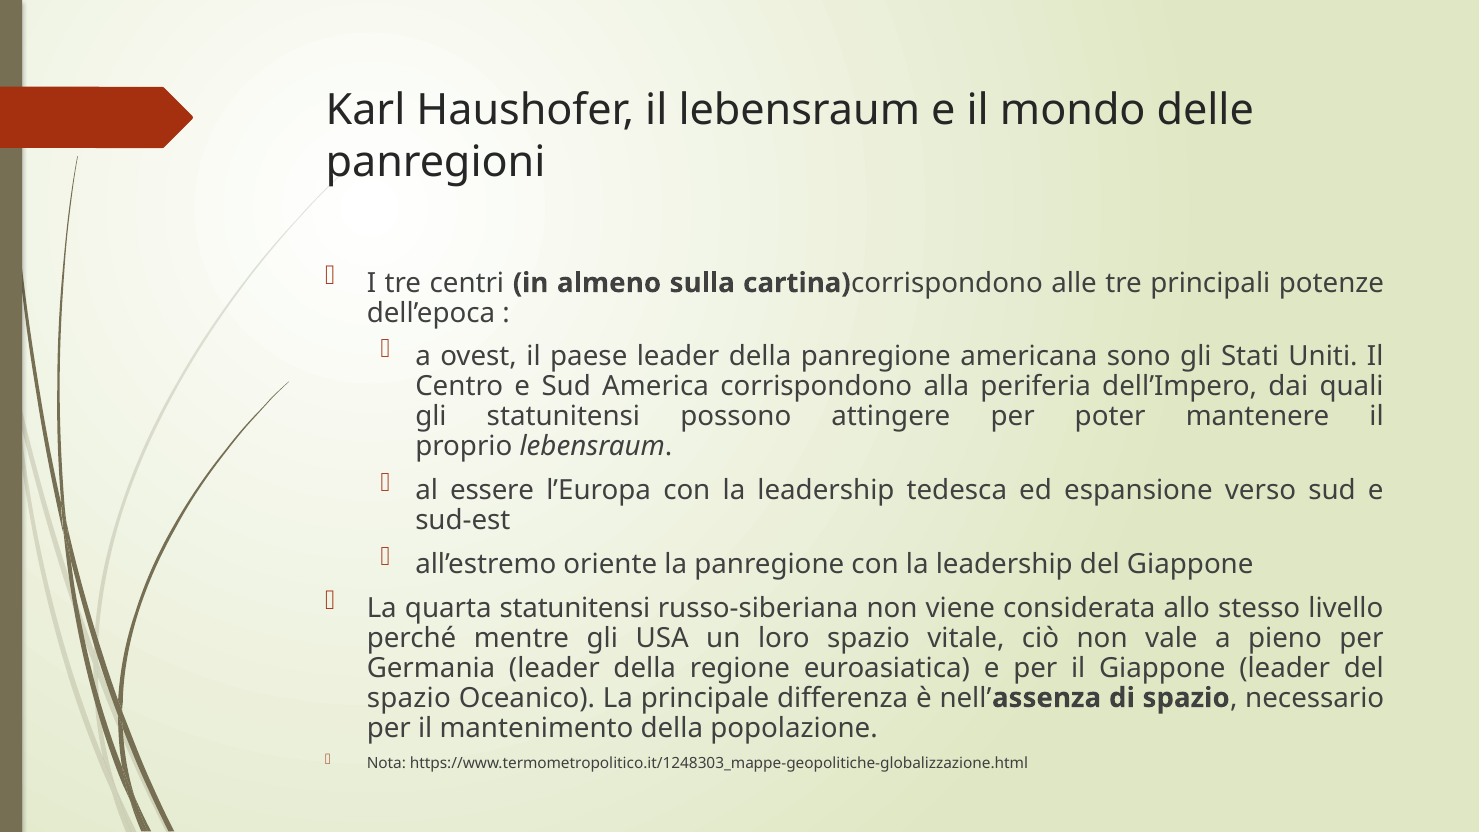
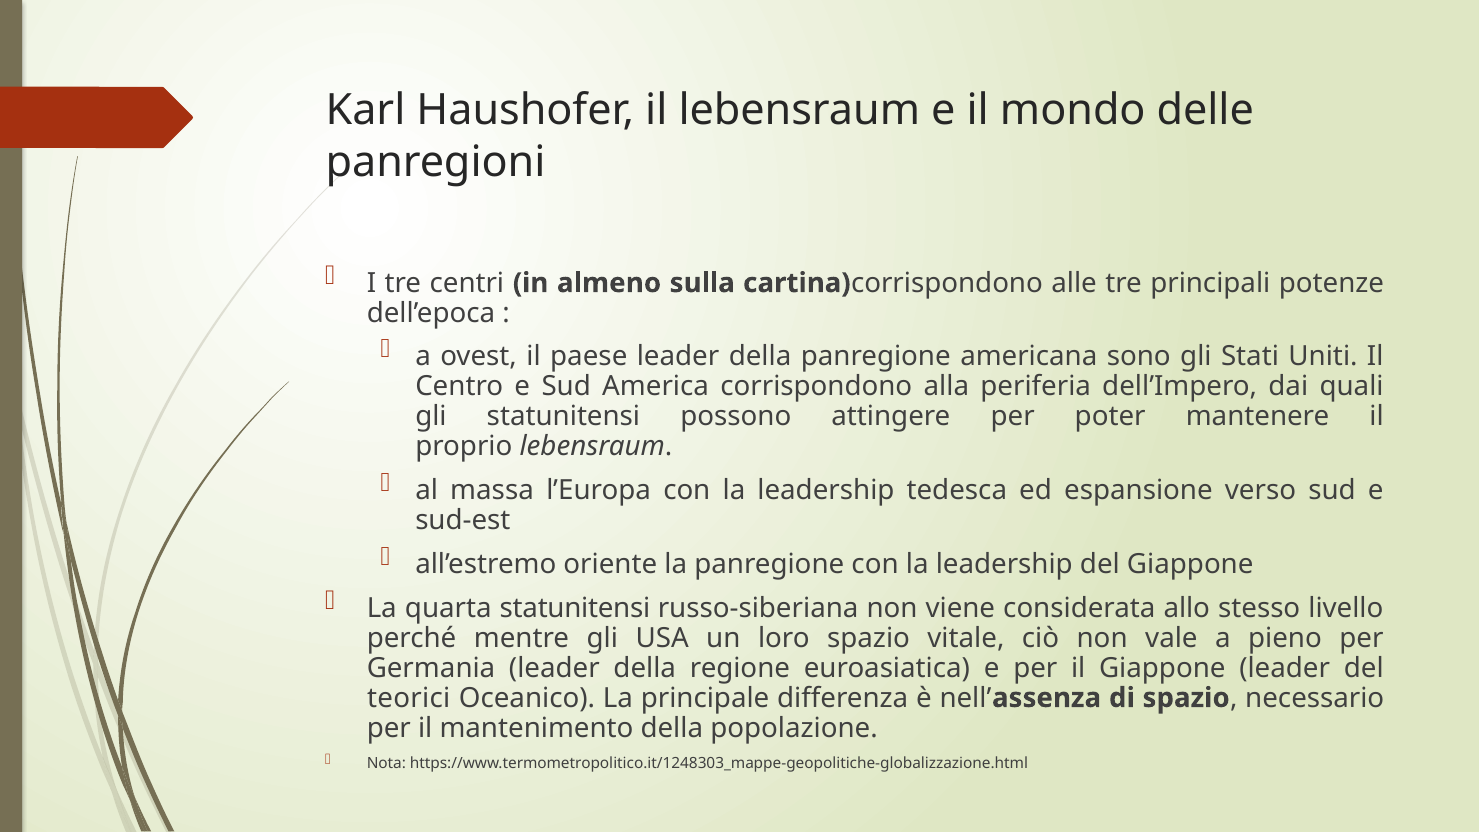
essere: essere -> massa
spazio at (409, 698): spazio -> teorici
